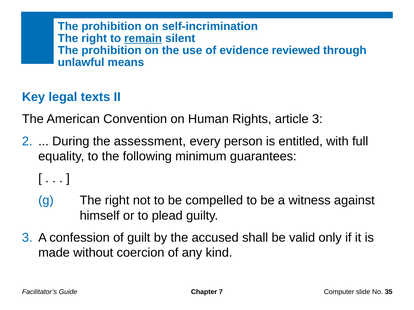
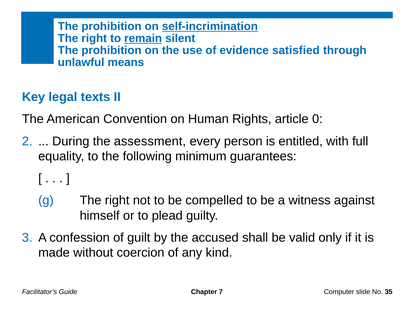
self-incrimination underline: none -> present
reviewed: reviewed -> satisfied
article 3: 3 -> 0
